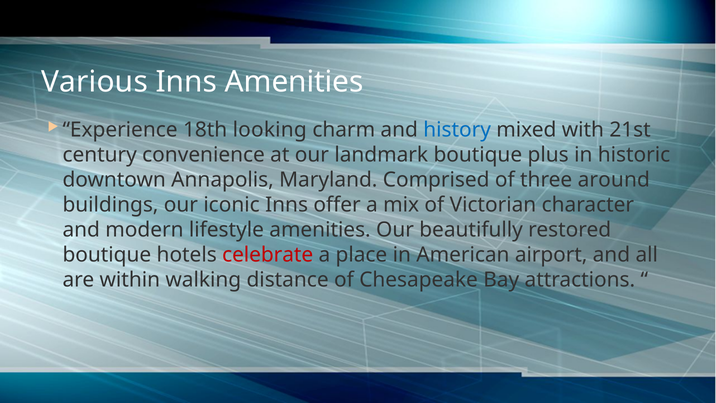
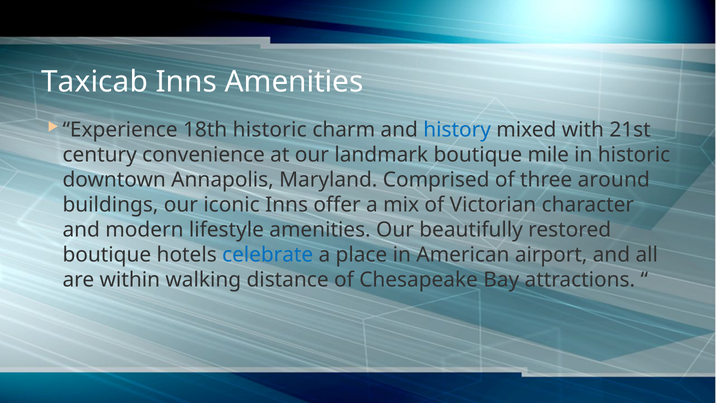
Various: Various -> Taxicab
18th looking: looking -> historic
plus: plus -> mile
celebrate colour: red -> blue
